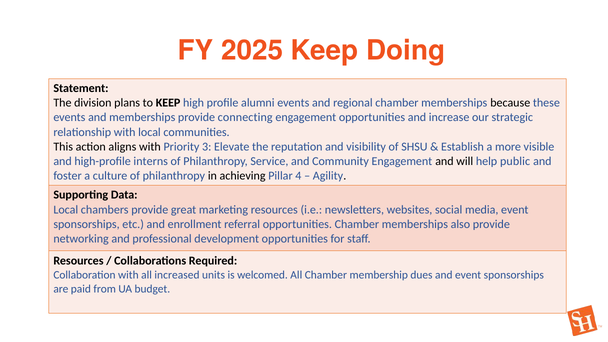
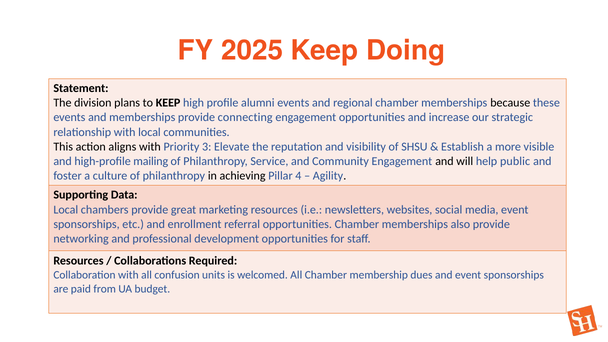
interns: interns -> mailing
increased: increased -> confusion
